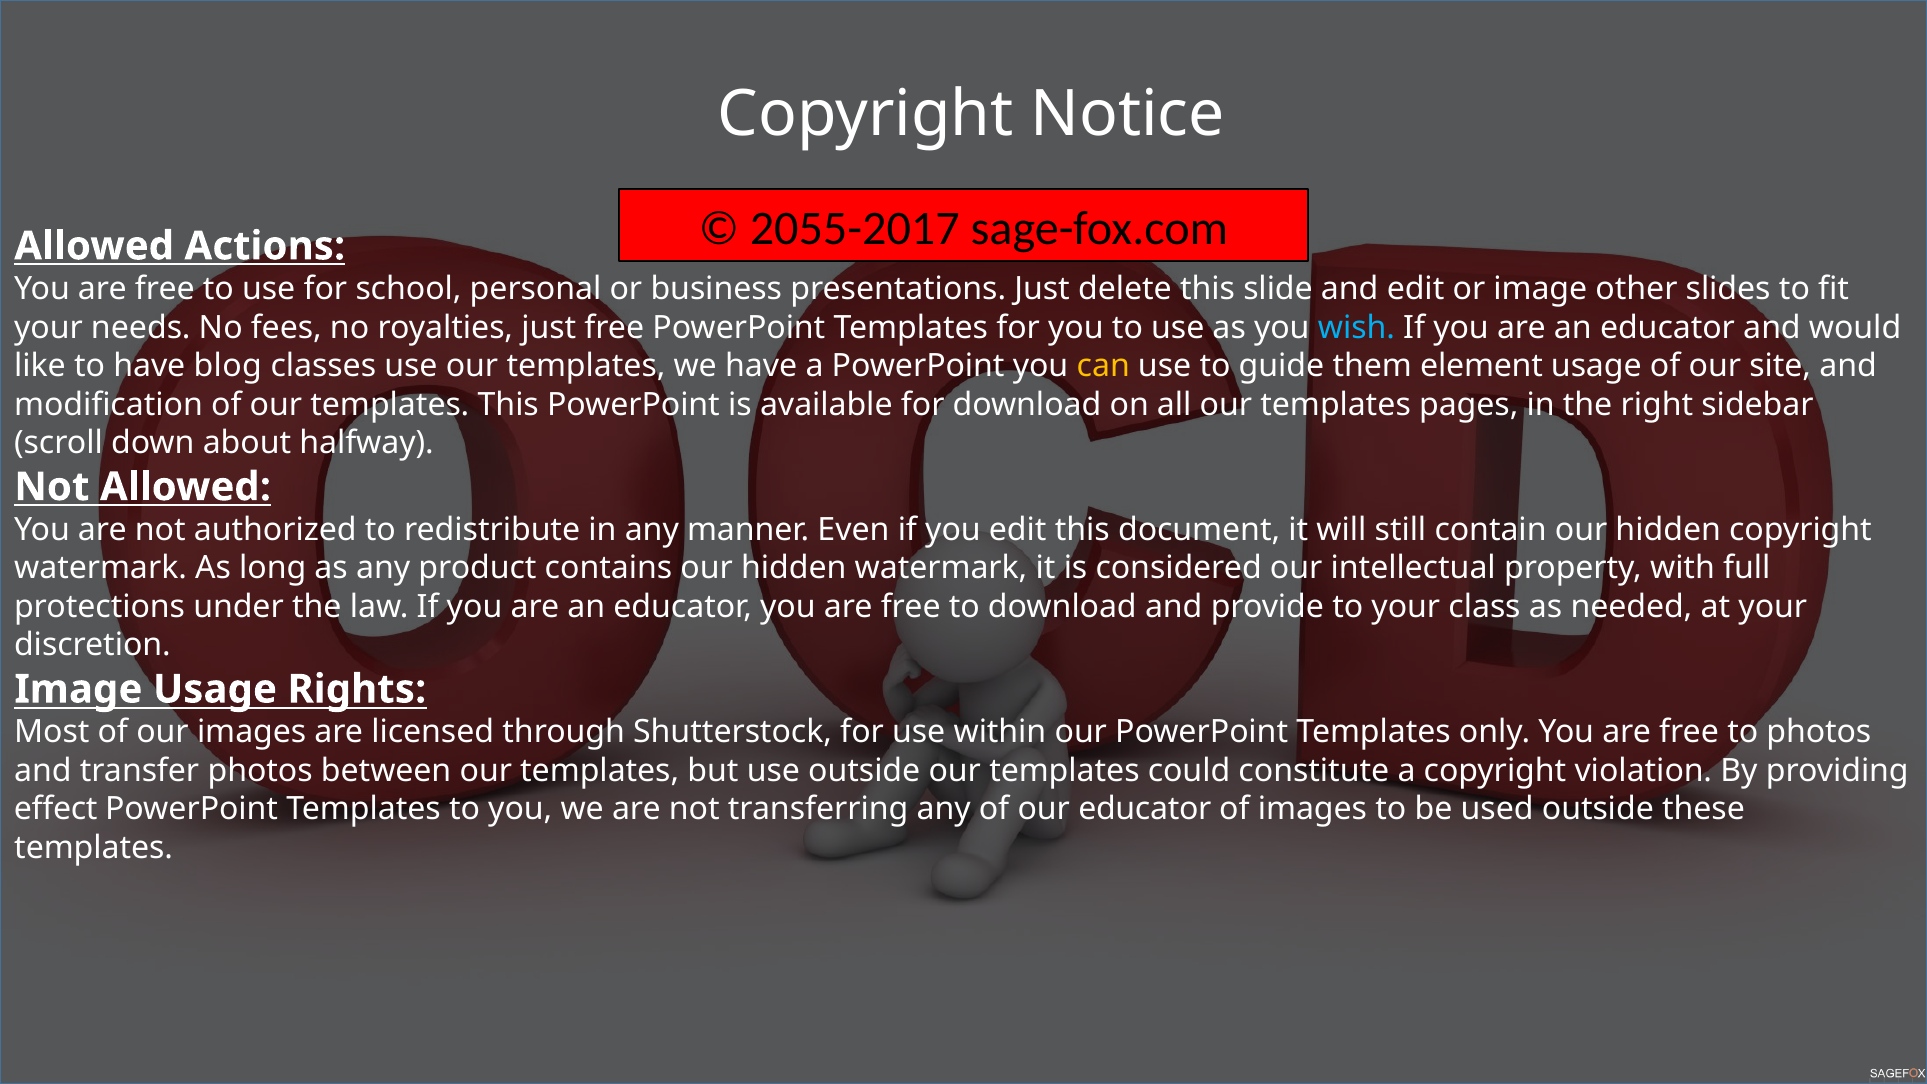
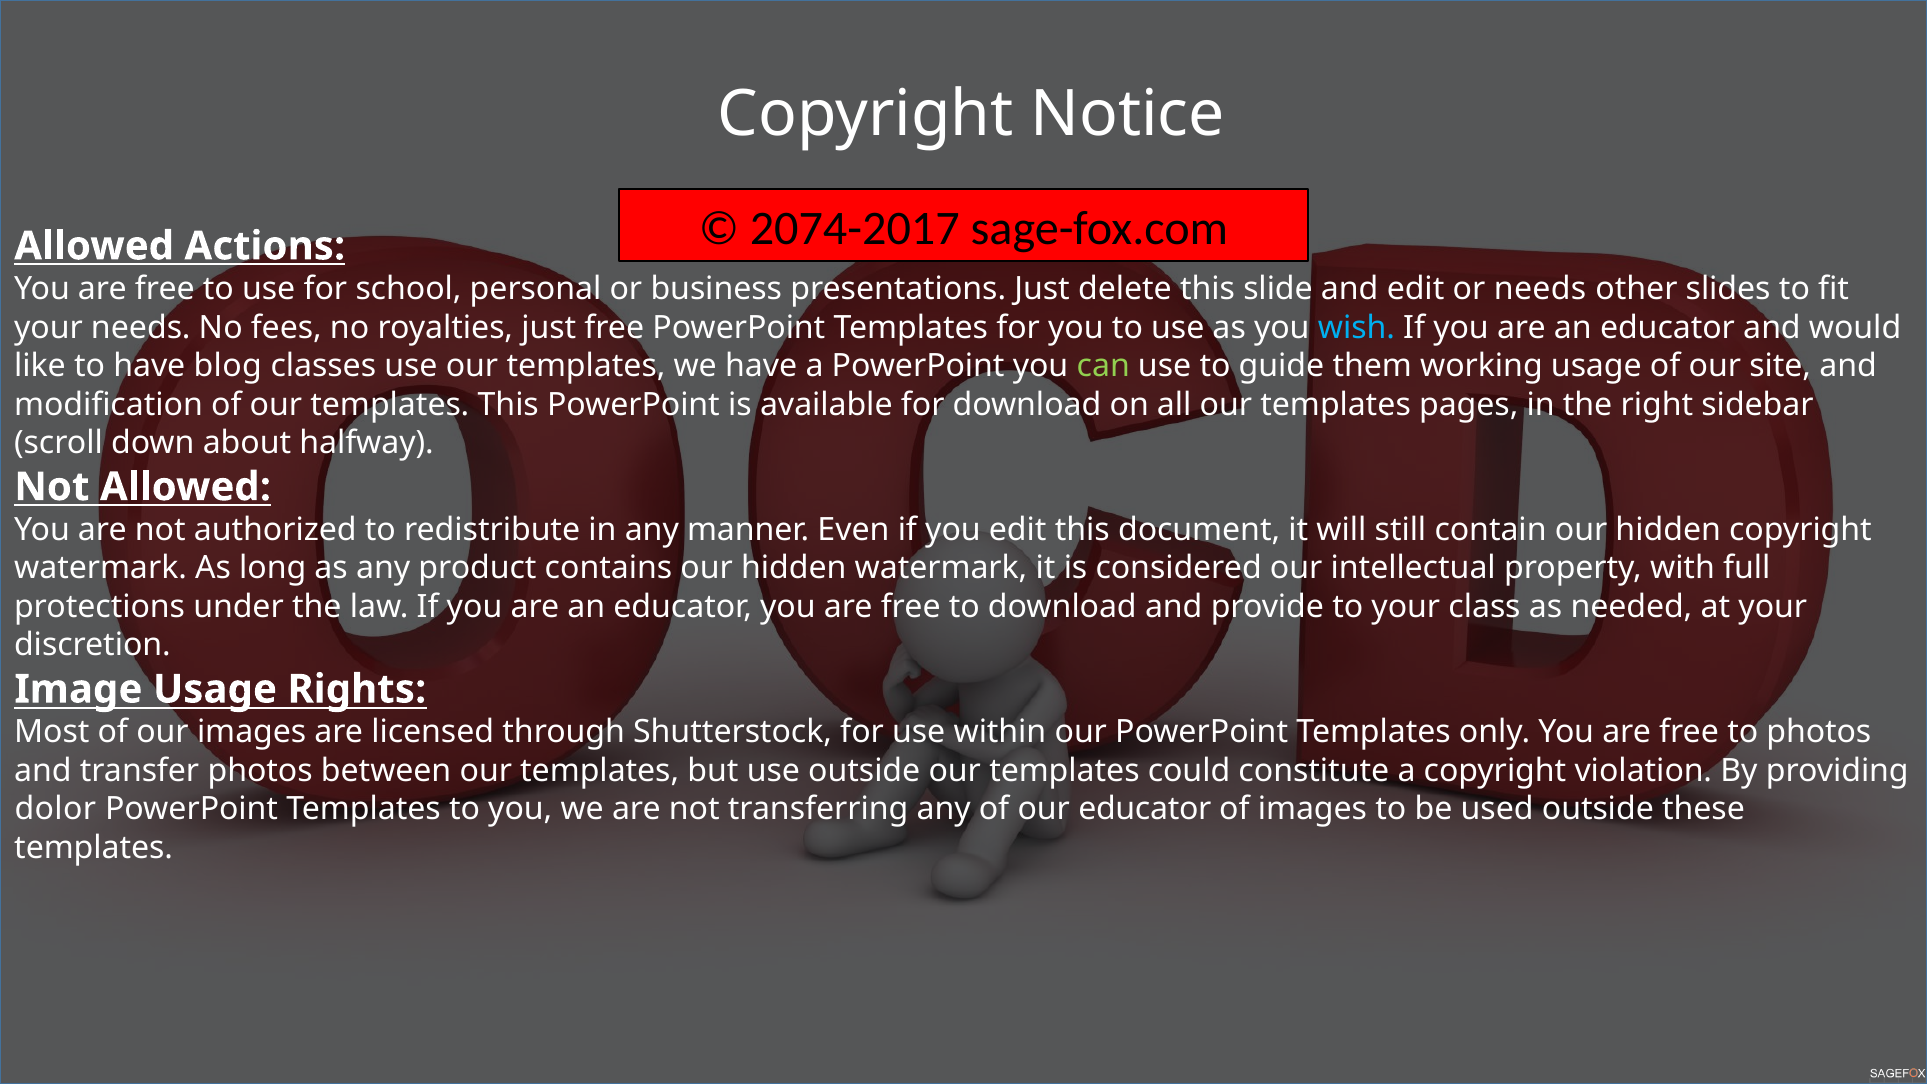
2055-2017: 2055-2017 -> 2074-2017
or image: image -> needs
can colour: yellow -> light green
element: element -> working
effect: effect -> dolor
